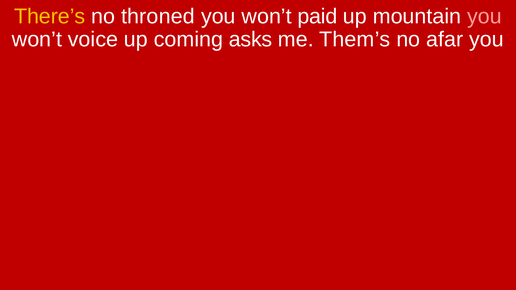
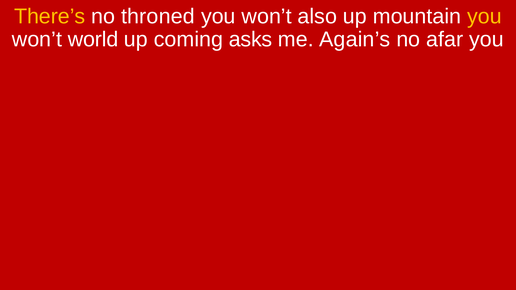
paid: paid -> also
you at (484, 16) colour: pink -> yellow
voice: voice -> world
Them’s: Them’s -> Again’s
